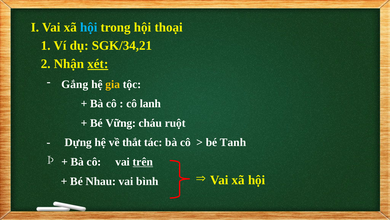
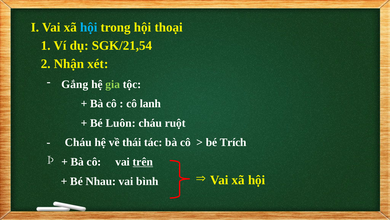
SGK/34,21: SGK/34,21 -> SGK/21,54
xét underline: present -> none
gia colour: yellow -> light green
Vững: Vững -> Luôn
Dựng at (78, 142): Dựng -> Cháu
thắt: thắt -> thái
Tanh: Tanh -> Trích
